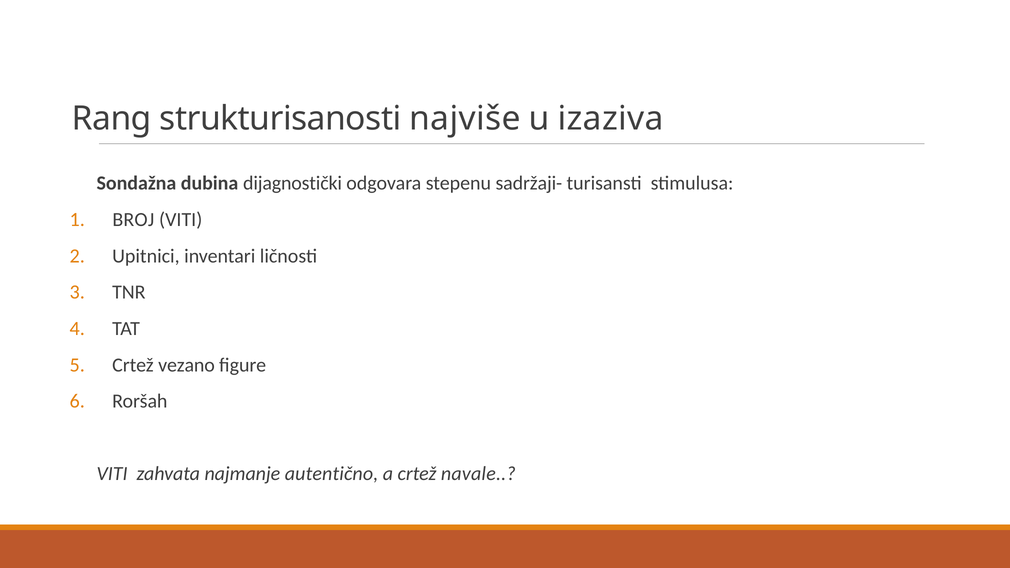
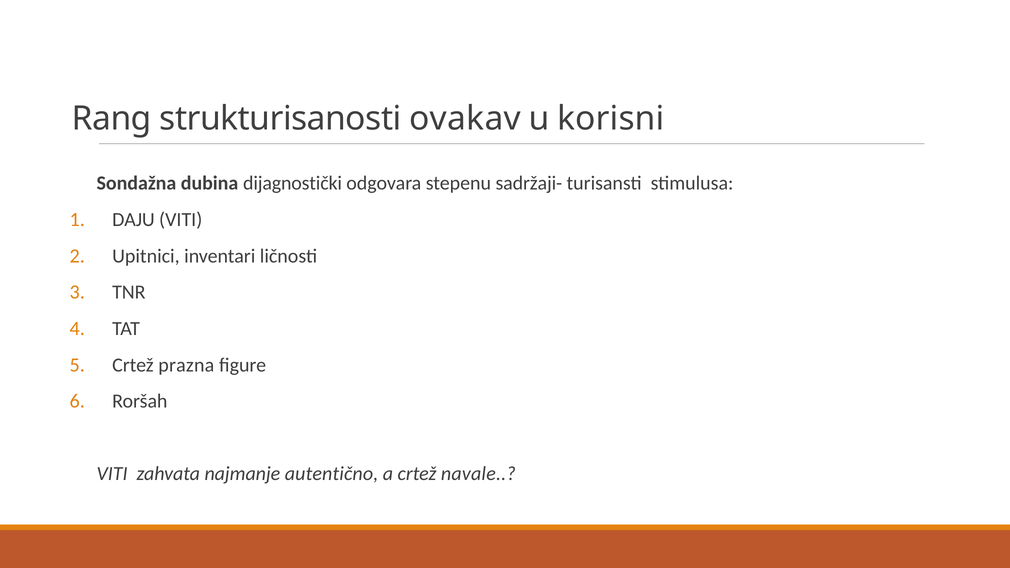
najviše: najviše -> ovakav
izaziva: izaziva -> korisni
BROJ: BROJ -> DAJU
vezano: vezano -> prazna
